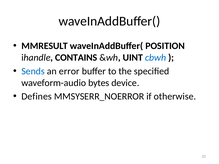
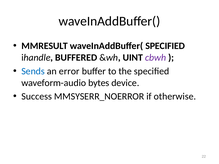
waveInAddBuffer( POSITION: POSITION -> SPECIFIED
CONTAINS: CONTAINS -> BUFFERED
cbwh colour: blue -> purple
Defines: Defines -> Success
